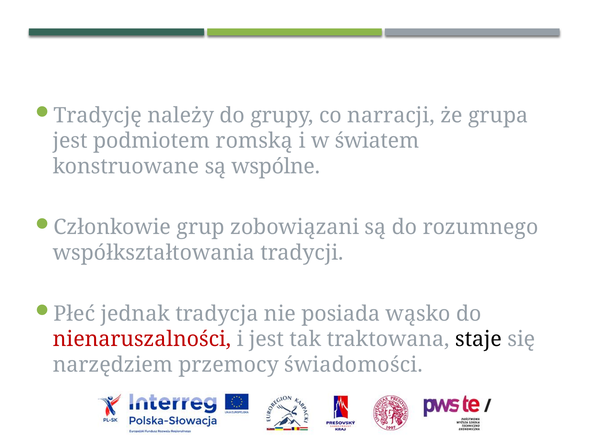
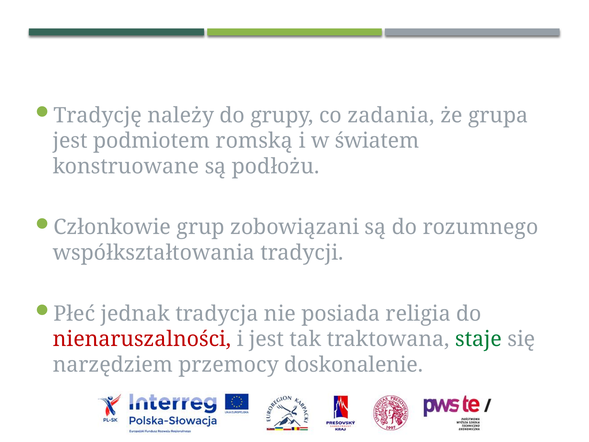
narracji: narracji -> zadania
wspólne: wspólne -> podłożu
wąsko: wąsko -> religia
staje colour: black -> green
świadomości: świadomości -> doskonalenie
